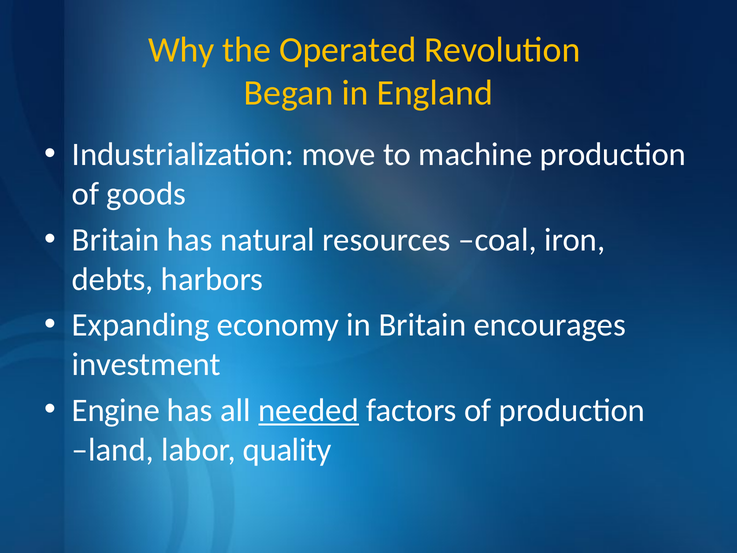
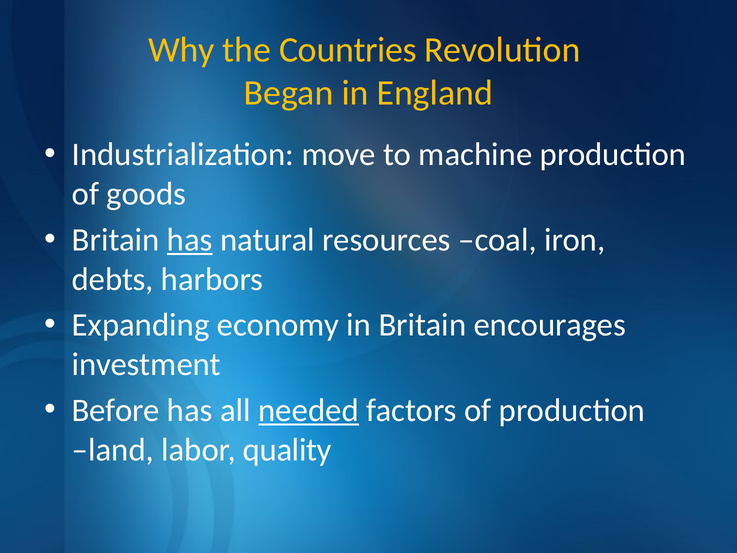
Operated: Operated -> Countries
has at (190, 240) underline: none -> present
Engine: Engine -> Before
